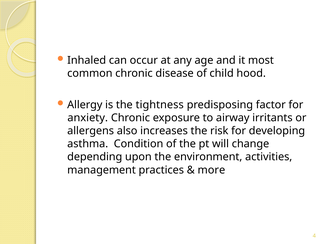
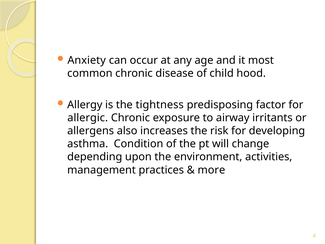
Inhaled: Inhaled -> Anxiety
anxiety: anxiety -> allergic
